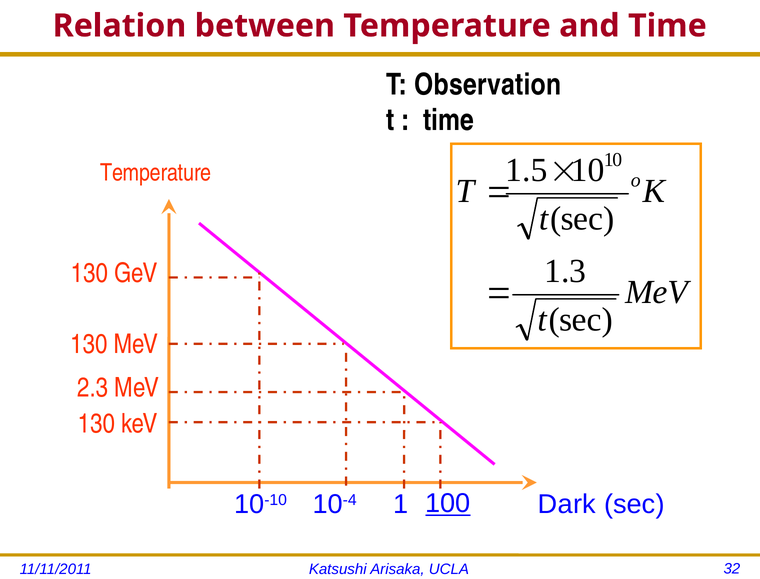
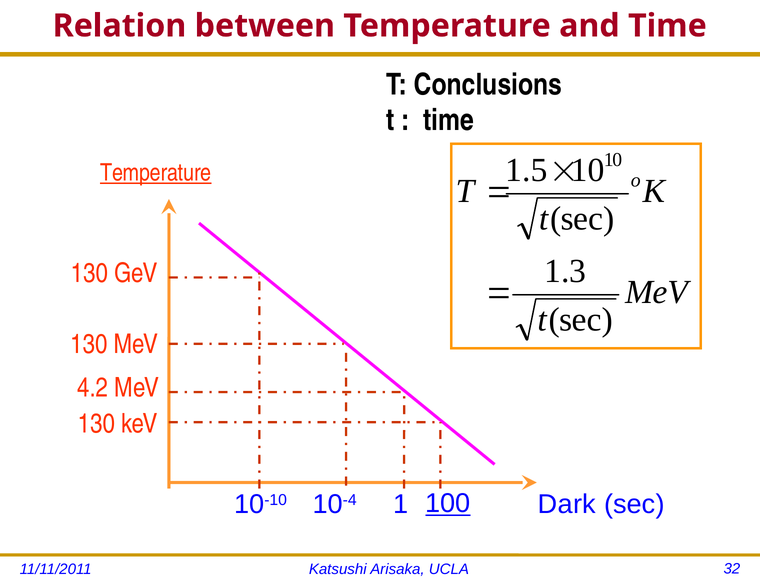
Observation: Observation -> Conclusions
Temperature at (156, 173) underline: none -> present
2.3: 2.3 -> 4.2
